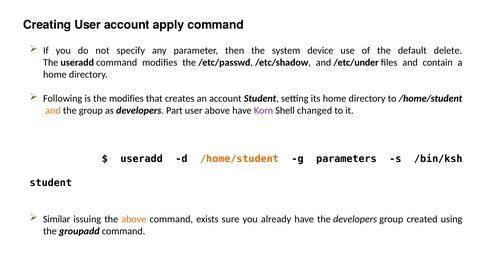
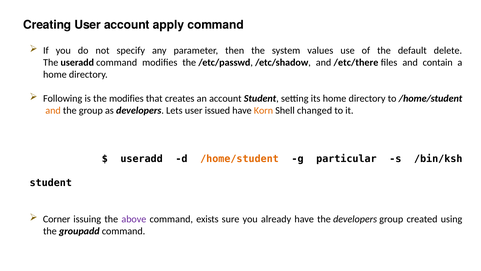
device: device -> values
/etc/under: /etc/under -> /etc/there
Part: Part -> Lets
user above: above -> issued
Korn colour: purple -> orange
parameters: parameters -> particular
Similar: Similar -> Corner
above at (134, 219) colour: orange -> purple
